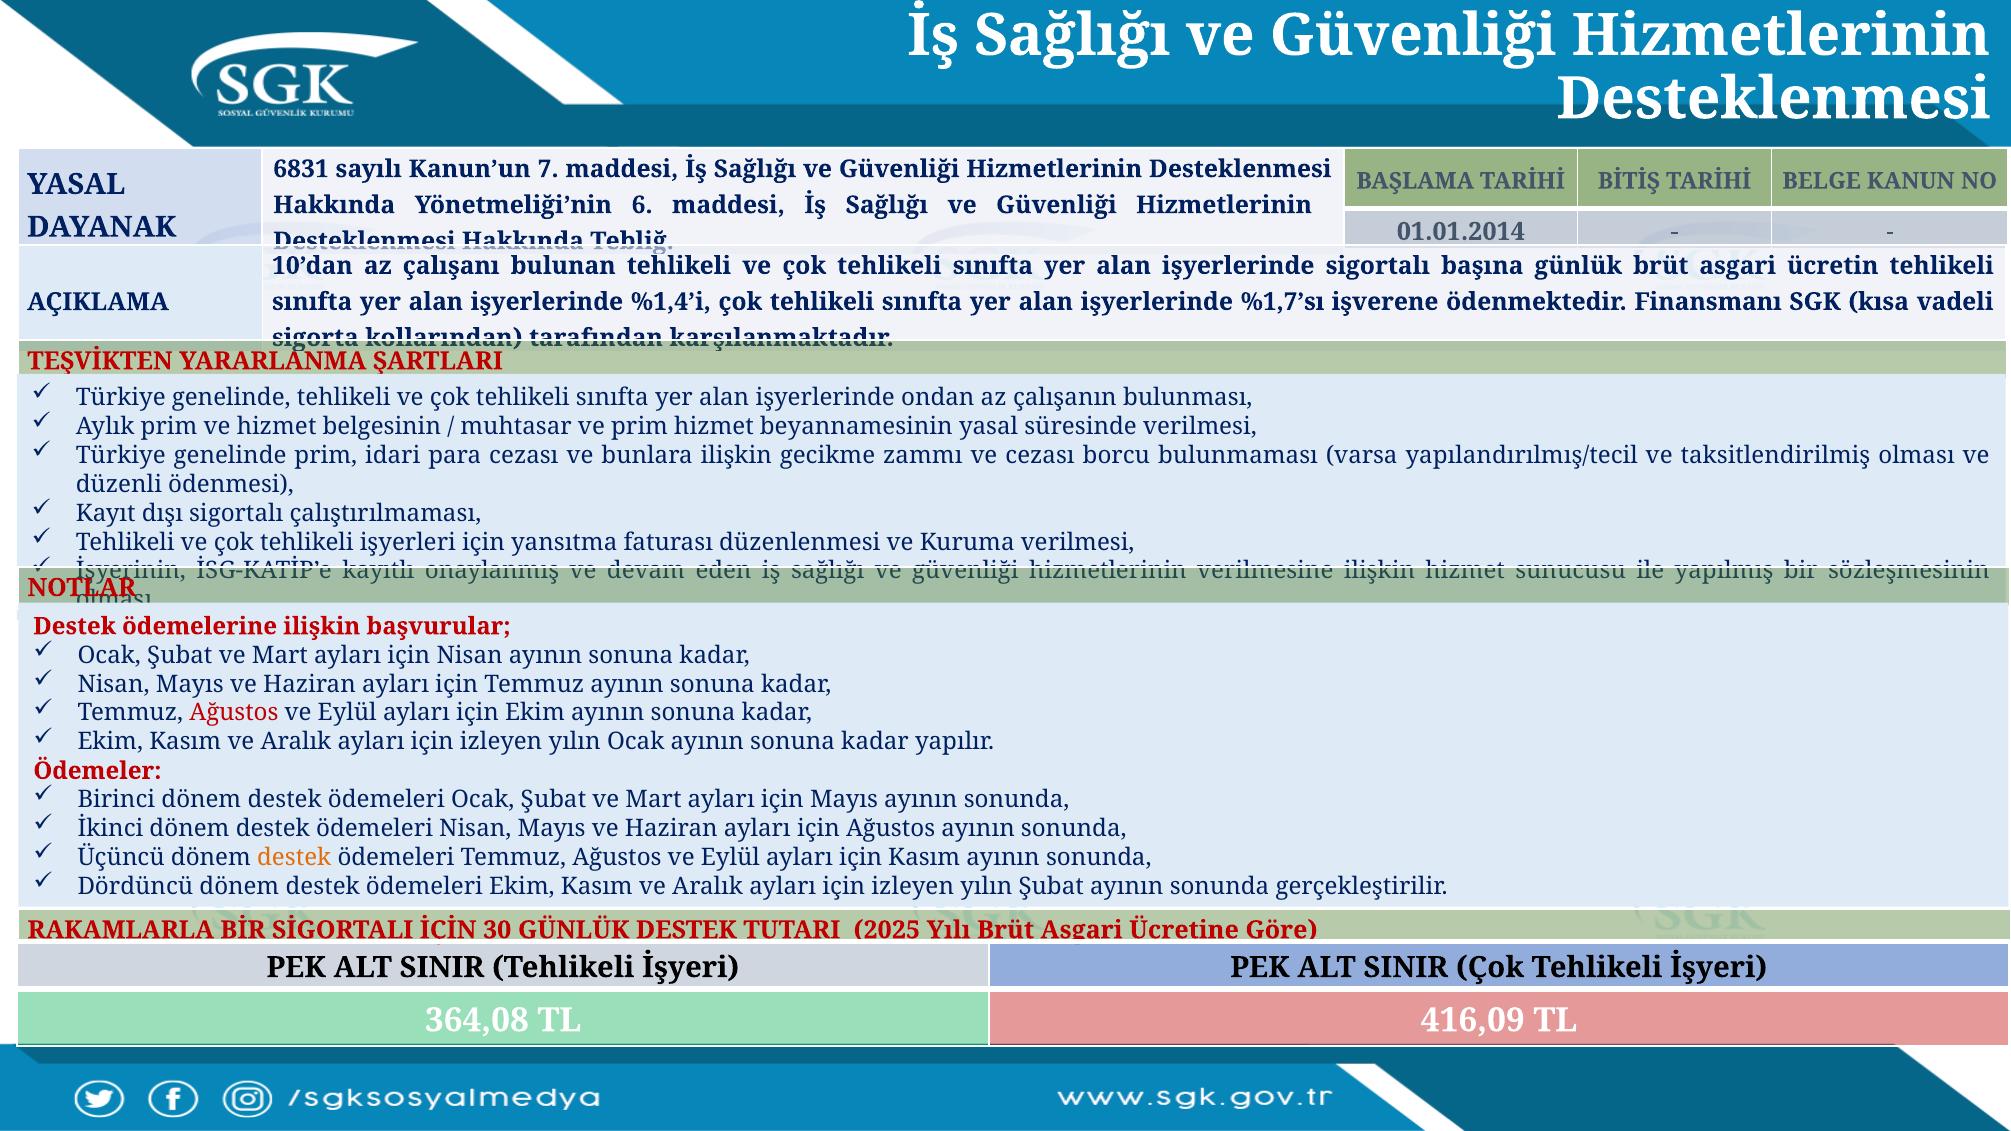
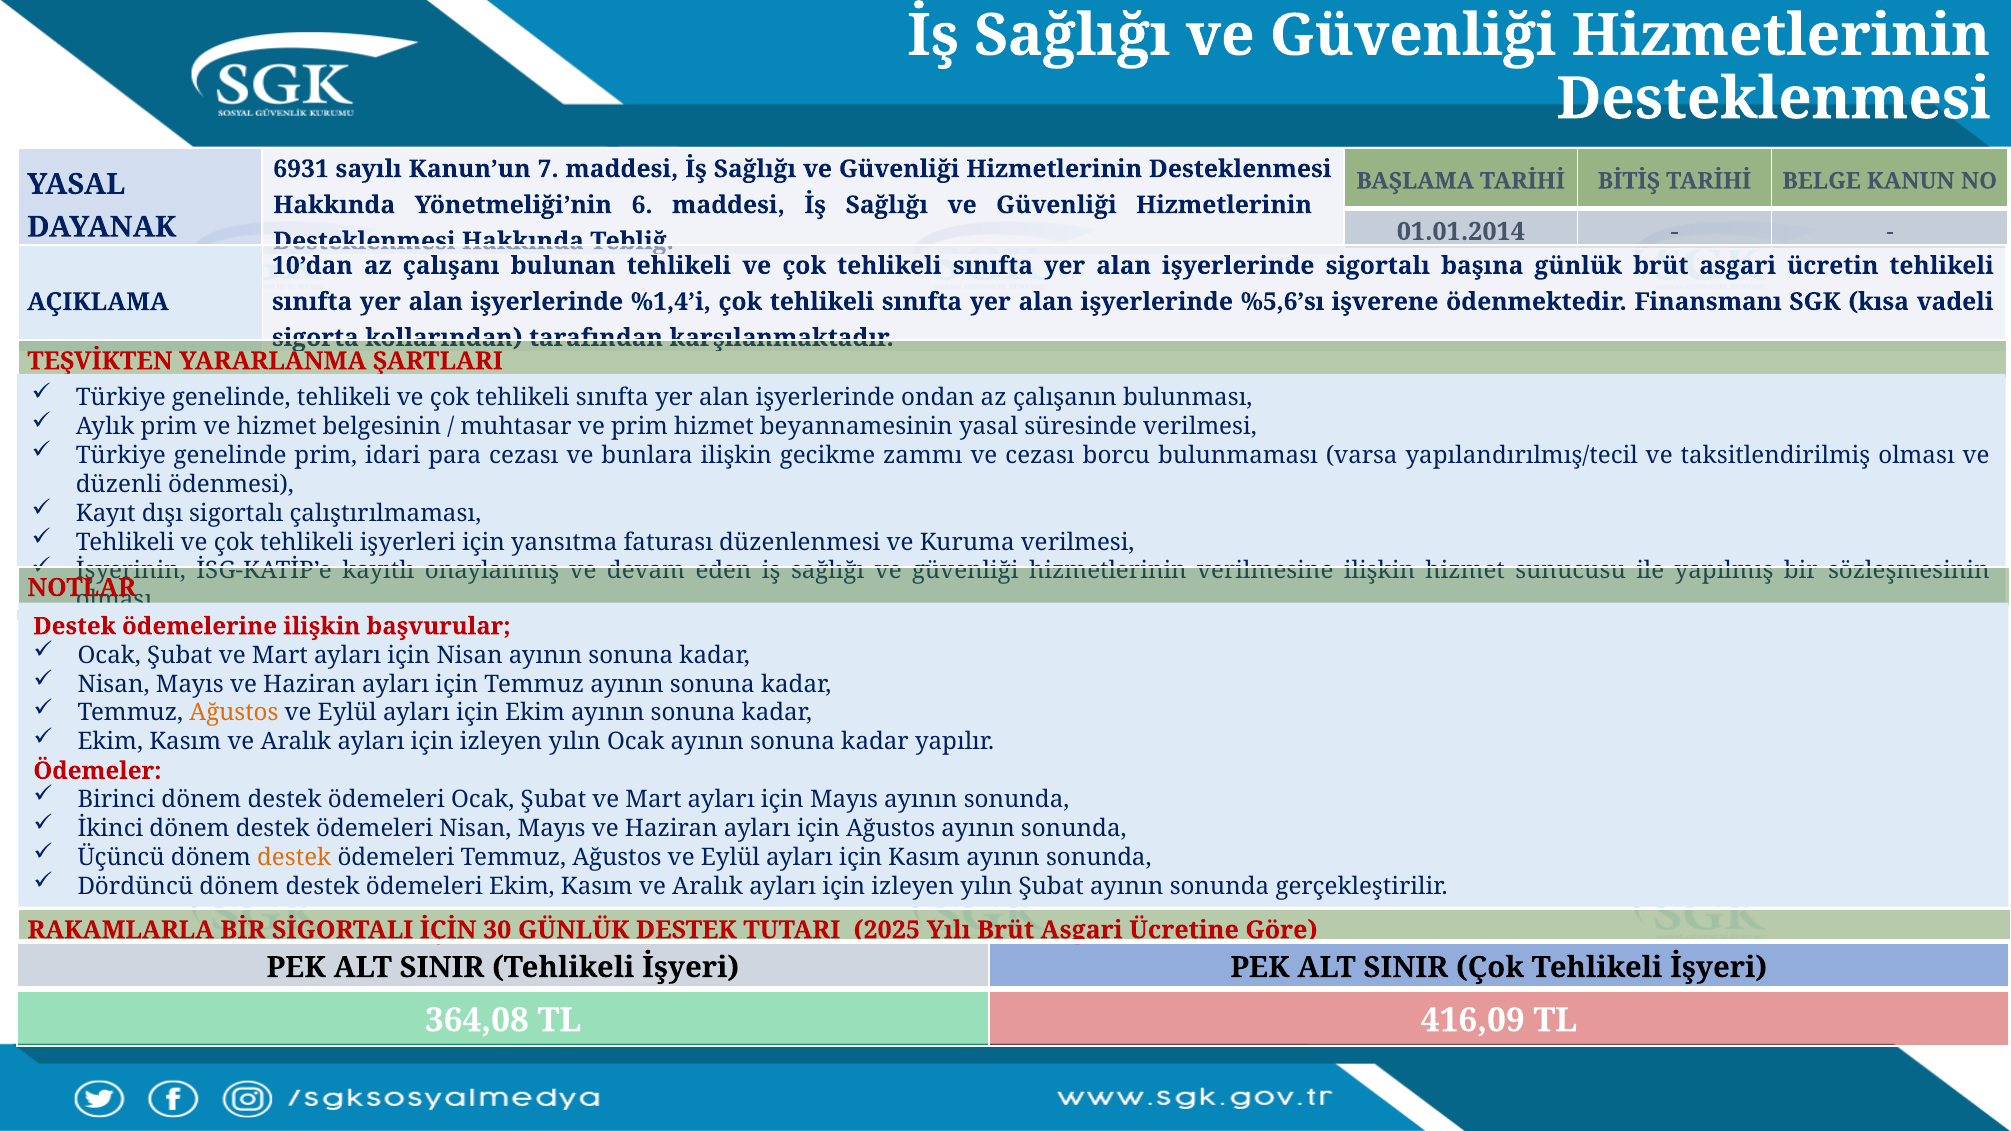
6831: 6831 -> 6931
%1,7’sı: %1,7’sı -> %5,6’sı
Ağustos at (234, 713) colour: red -> orange
